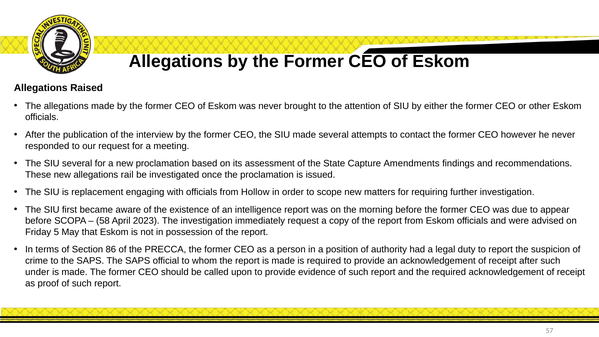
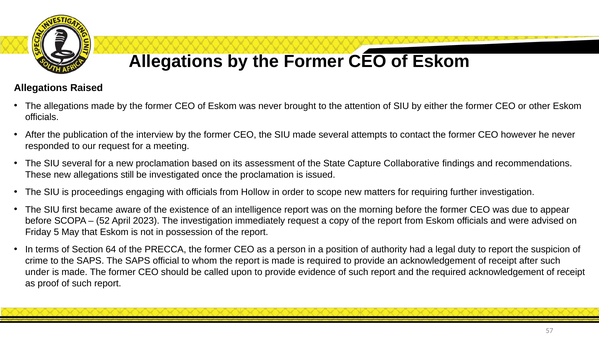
Amendments: Amendments -> Collaborative
rail: rail -> still
replacement: replacement -> proceedings
58: 58 -> 52
86: 86 -> 64
